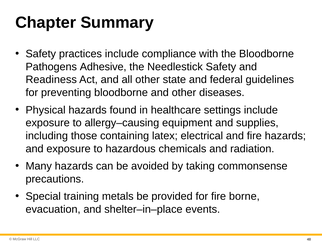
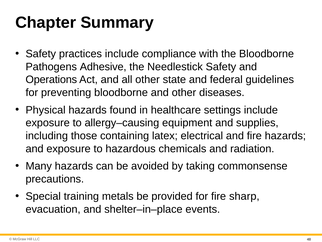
Readiness: Readiness -> Operations
borne: borne -> sharp
